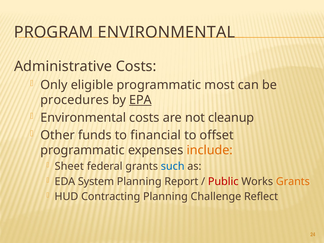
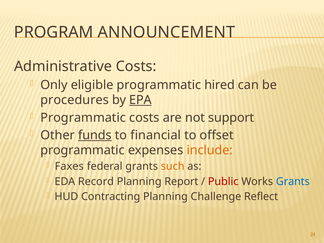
PROGRAM ENVIRONMENTAL: ENVIRONMENTAL -> ANNOUNCEMENT
most: most -> hired
Environmental at (83, 118): Environmental -> Programmatic
cleanup: cleanup -> support
funds underline: none -> present
Sheet: Sheet -> Faxes
such colour: blue -> orange
System: System -> Record
Grants at (293, 182) colour: orange -> blue
